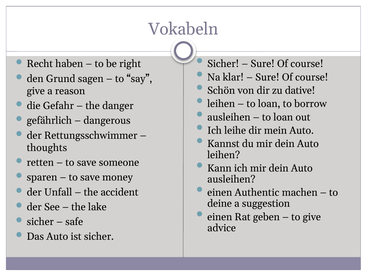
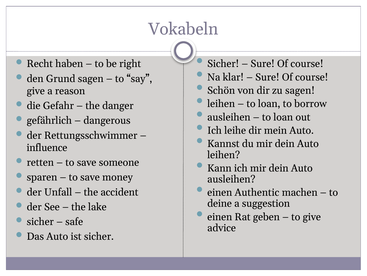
zu dative: dative -> sagen
thoughts: thoughts -> influence
